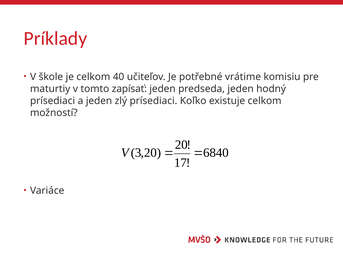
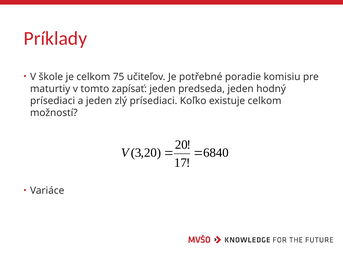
40: 40 -> 75
vrátime: vrátime -> poradie
